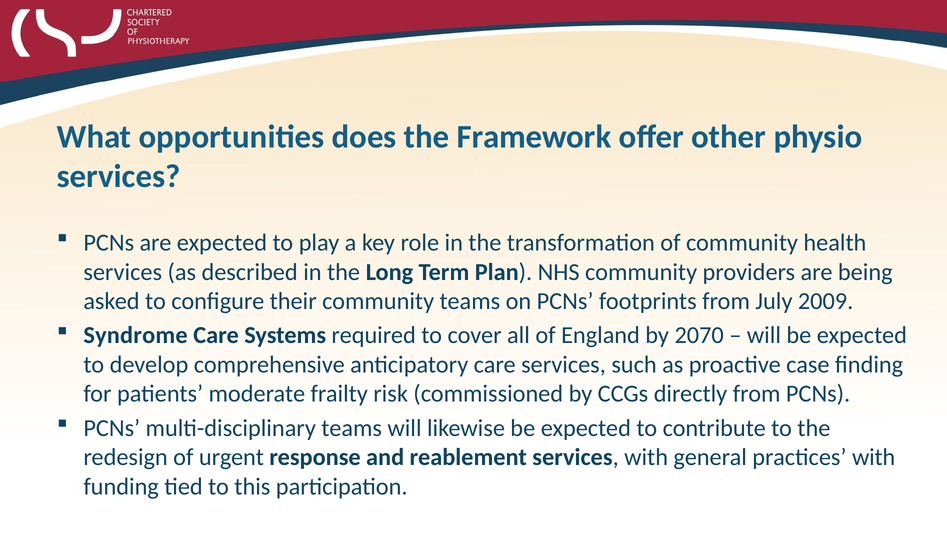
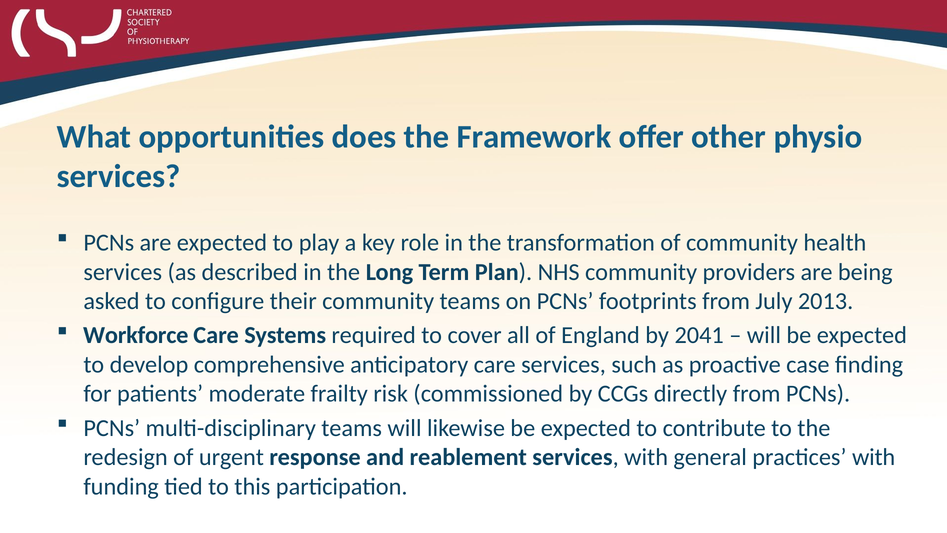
2009: 2009 -> 2013
Syndrome: Syndrome -> Workforce
2070: 2070 -> 2041
